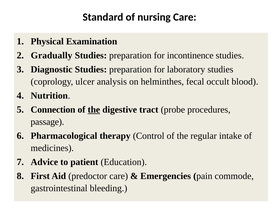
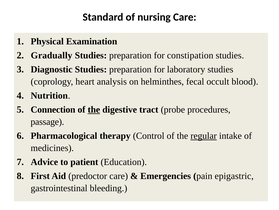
incontinence: incontinence -> constipation
ulcer: ulcer -> heart
regular underline: none -> present
commode: commode -> epigastric
